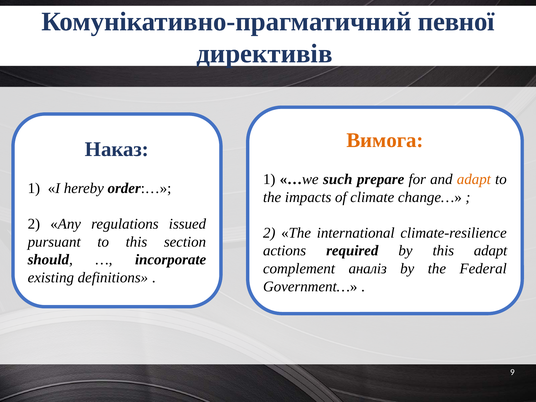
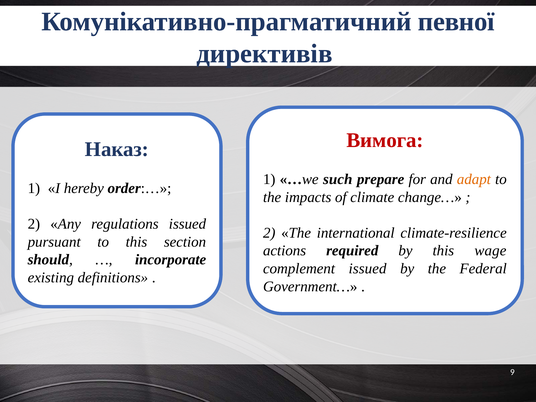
Вимога colour: orange -> red
this adapt: adapt -> wage
complement аналіз: аналіз -> issued
